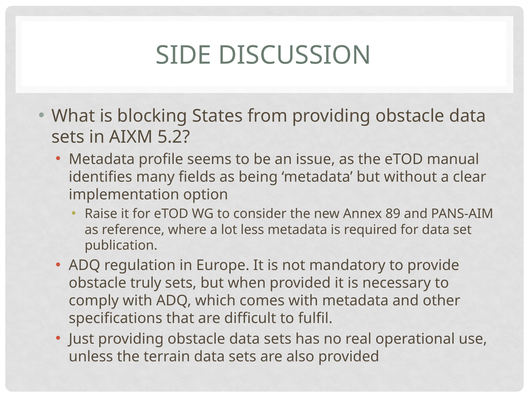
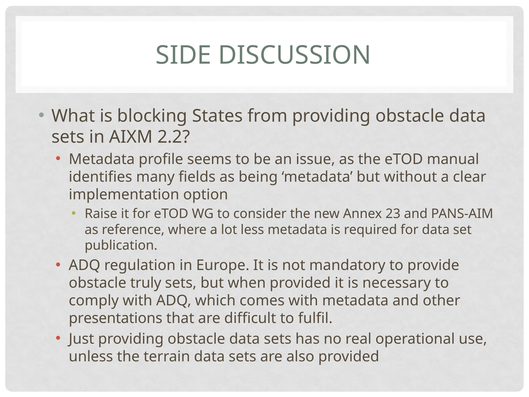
5.2: 5.2 -> 2.2
89: 89 -> 23
specifications: specifications -> presentations
